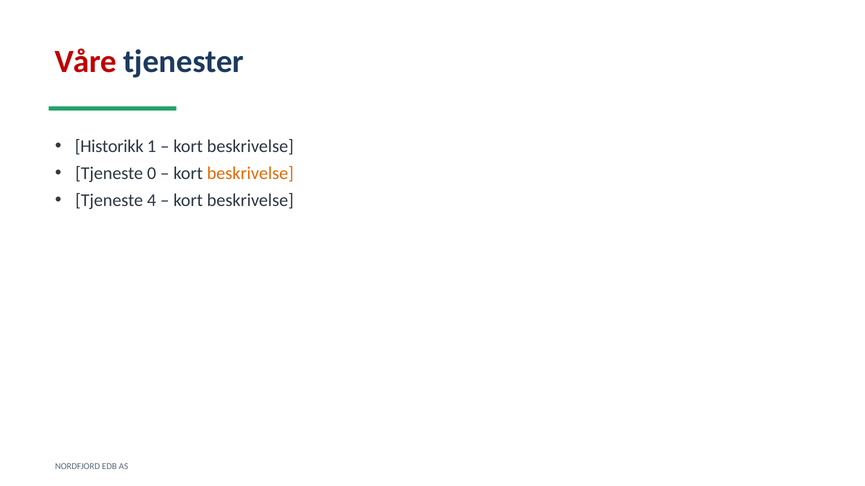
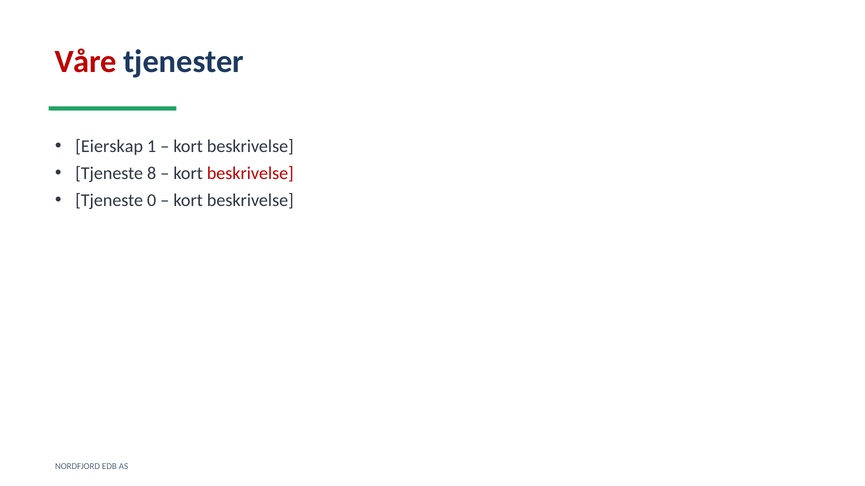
Historikk: Historikk -> Eierskap
0: 0 -> 8
beskrivelse at (250, 174) colour: orange -> red
4: 4 -> 0
